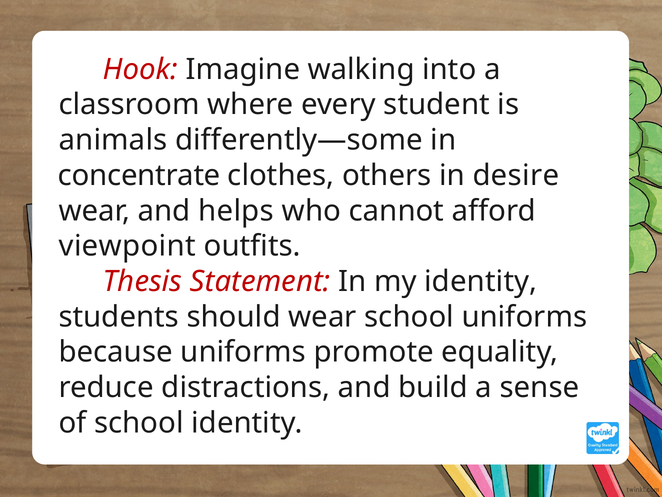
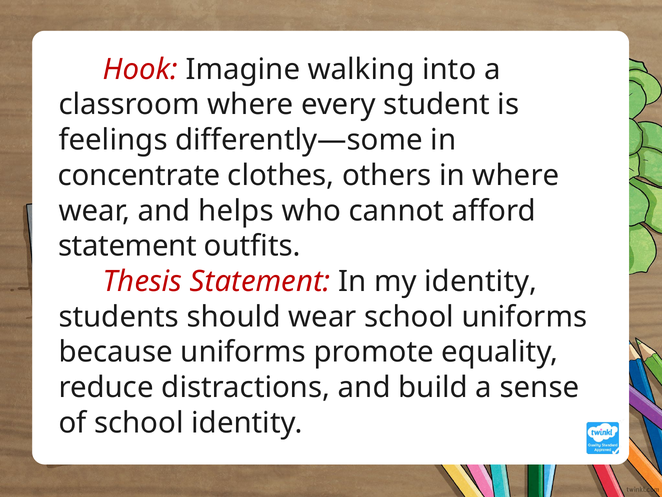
animals: animals -> feelings
in desire: desire -> where
viewpoint at (127, 246): viewpoint -> statement
